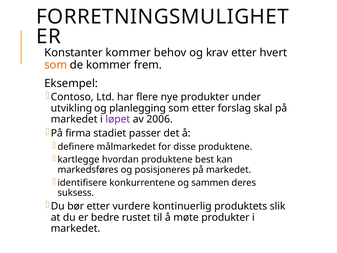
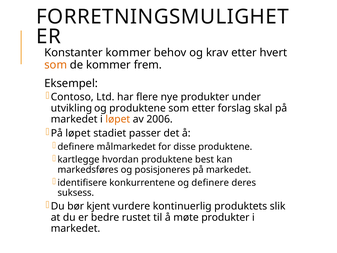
og planlegging: planlegging -> produktene
løpet at (118, 119) colour: purple -> orange
På firma: firma -> løpet
og sammen: sammen -> definere
bør etter: etter -> kjent
